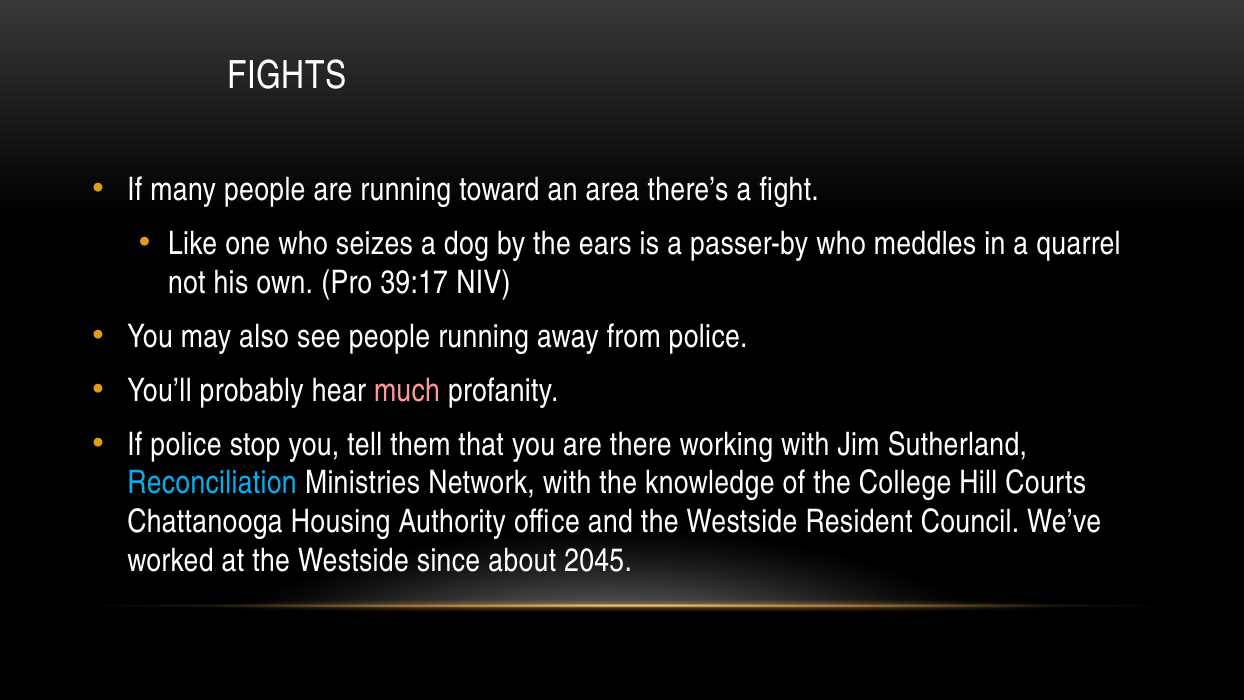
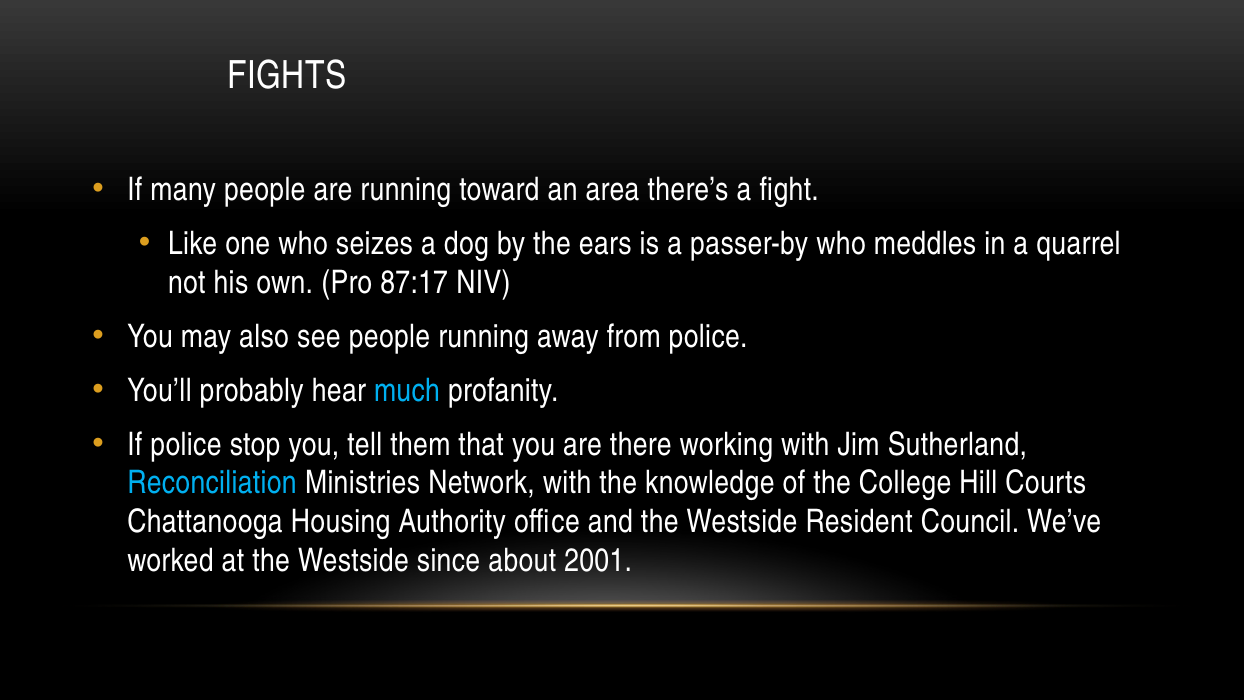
39:17: 39:17 -> 87:17
much colour: pink -> light blue
2045: 2045 -> 2001
